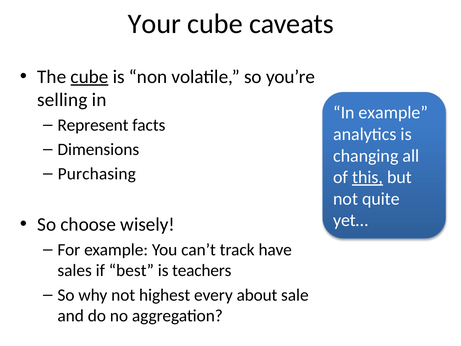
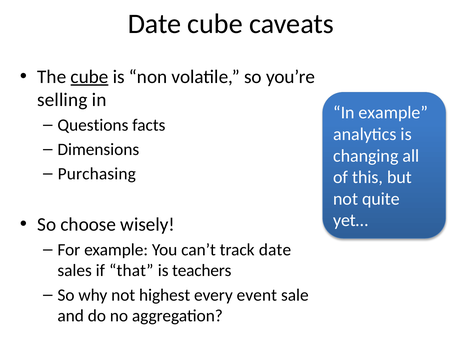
Your at (154, 24): Your -> Date
Represent: Represent -> Questions
this underline: present -> none
track have: have -> date
best: best -> that
about: about -> event
